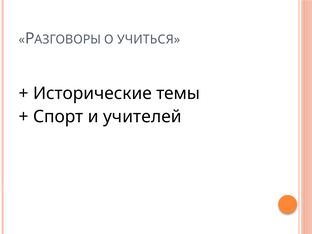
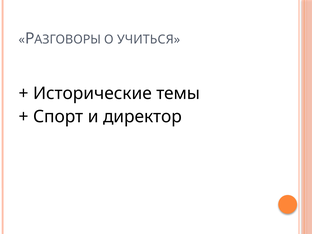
учителей: учителей -> директор
